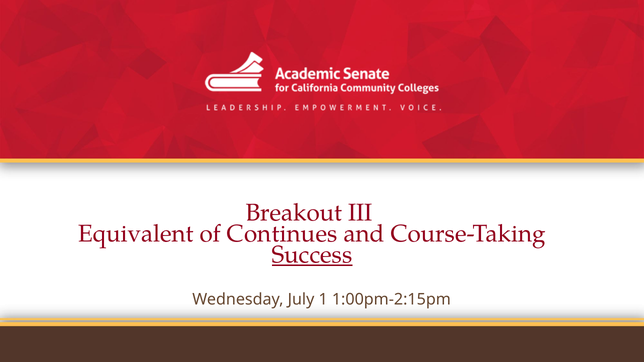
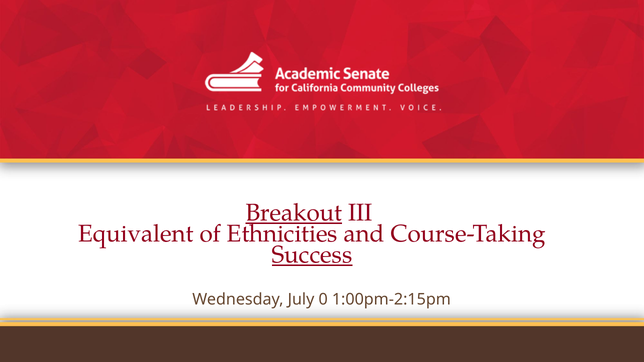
Breakout underline: none -> present
Continues: Continues -> Ethnicities
1: 1 -> 0
